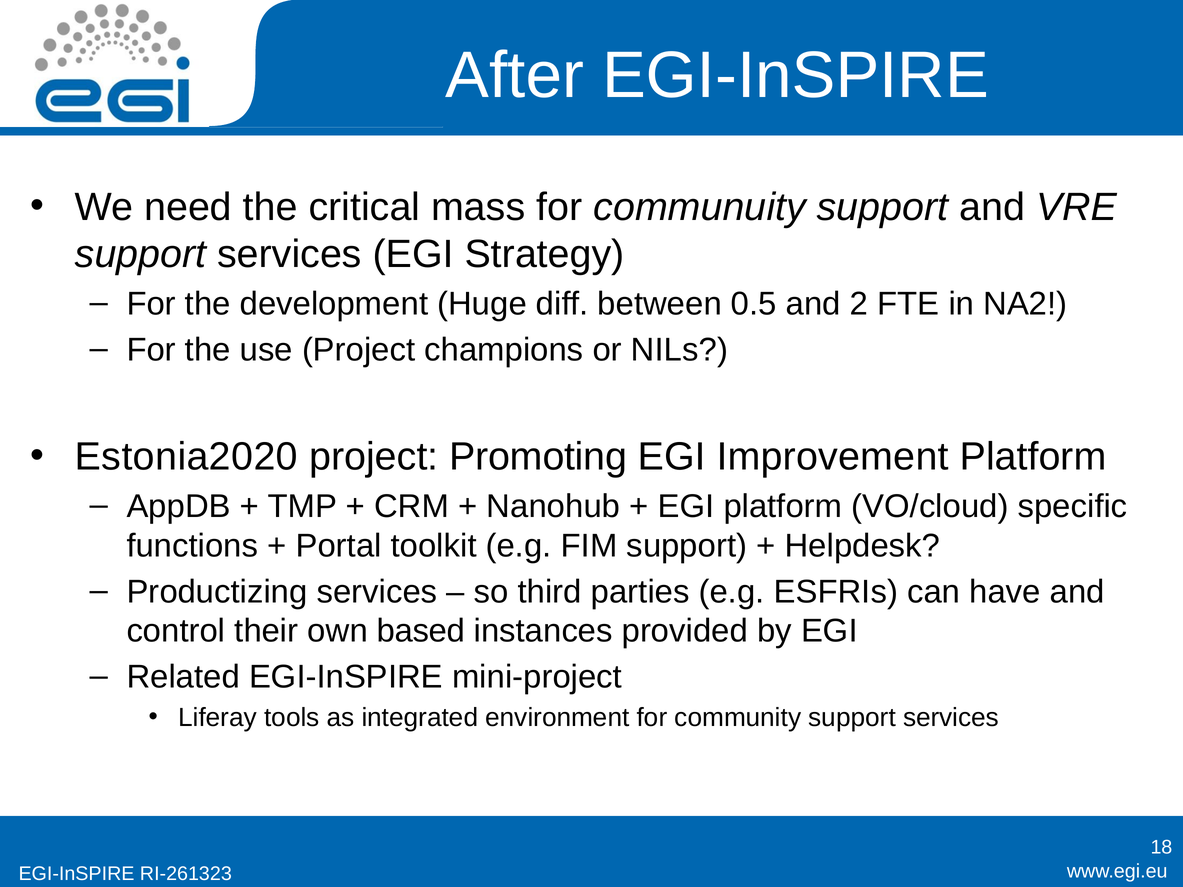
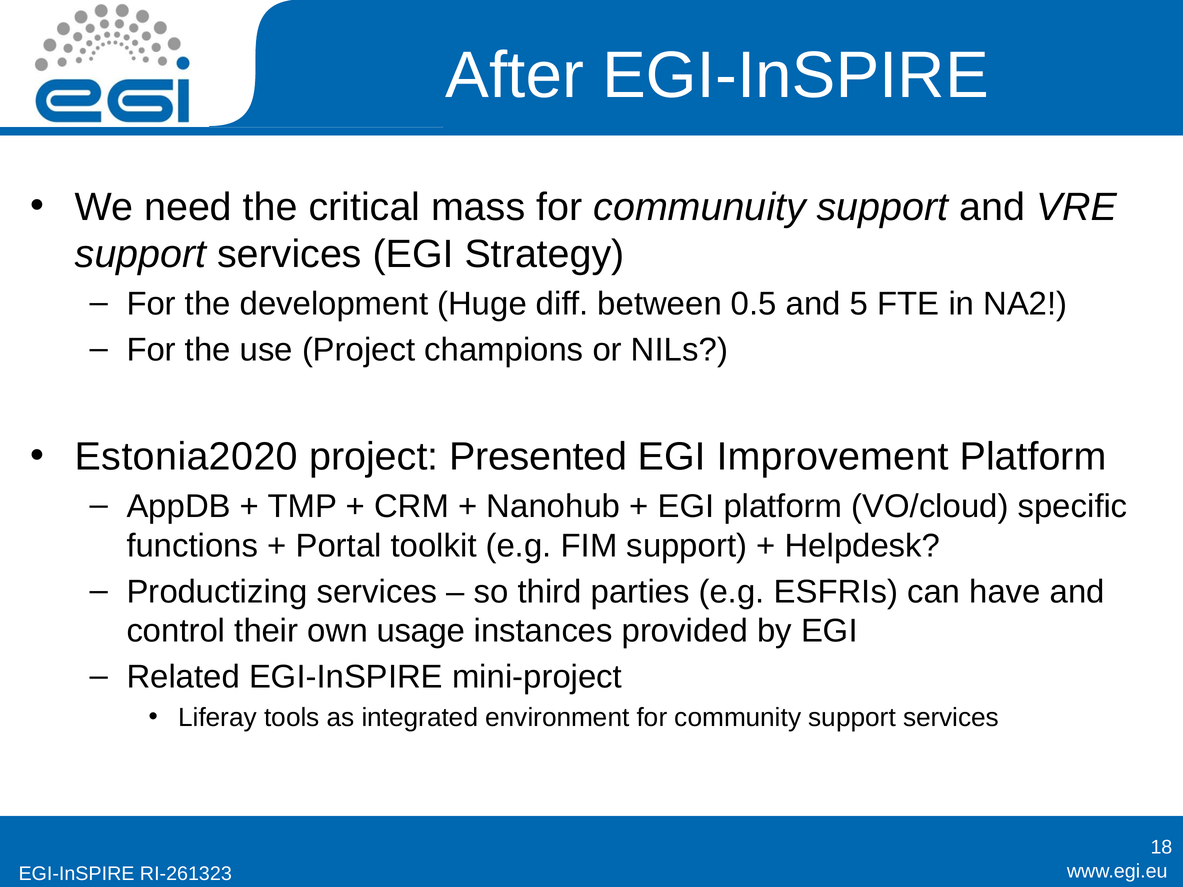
2: 2 -> 5
Promoting: Promoting -> Presented
based: based -> usage
